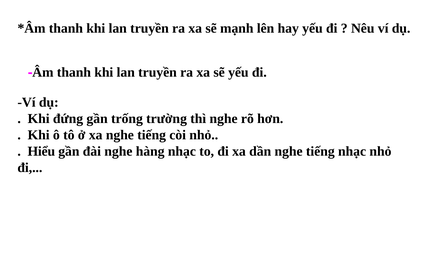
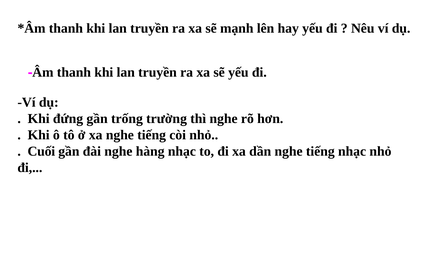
Hiểu: Hiểu -> Cuối
